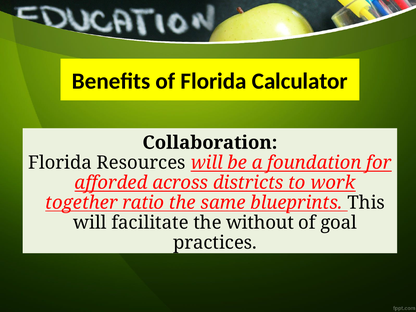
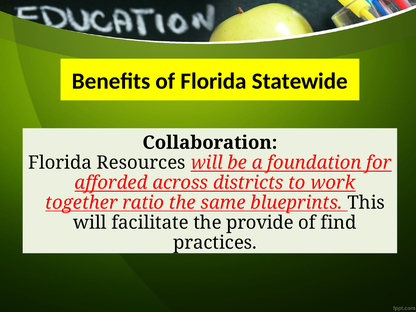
Calculator: Calculator -> Statewide
without: without -> provide
goal: goal -> find
